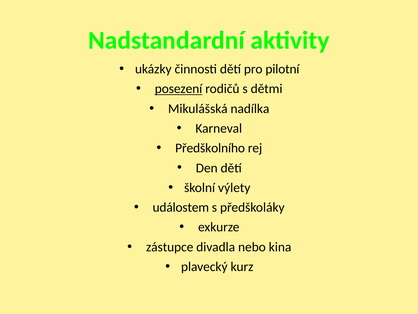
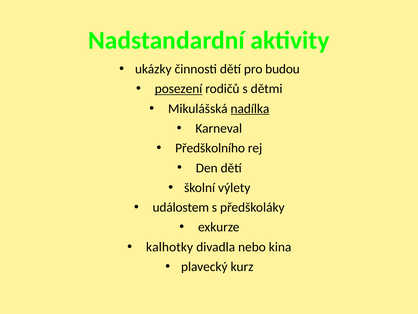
pilotní: pilotní -> budou
nadílka underline: none -> present
zástupce: zástupce -> kalhotky
